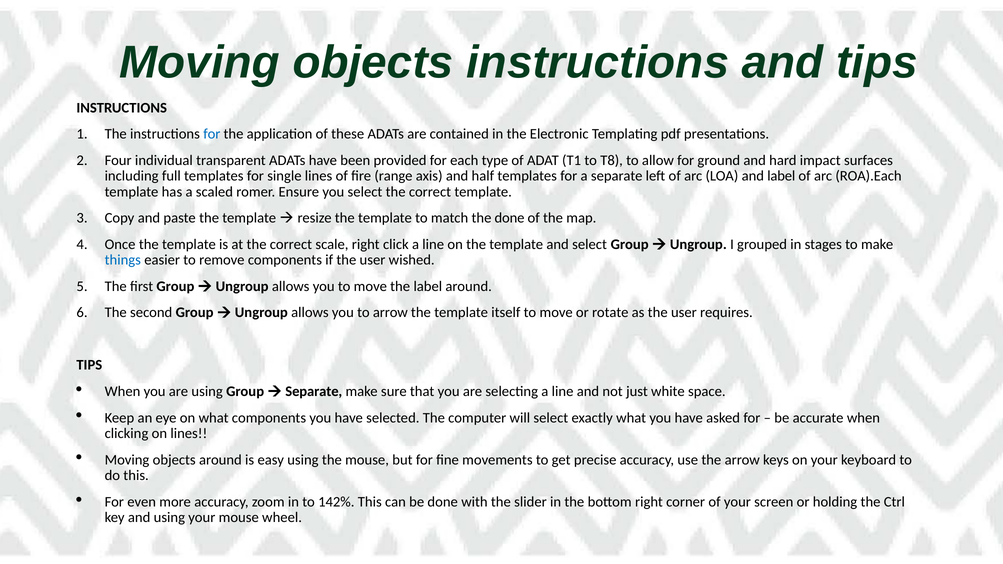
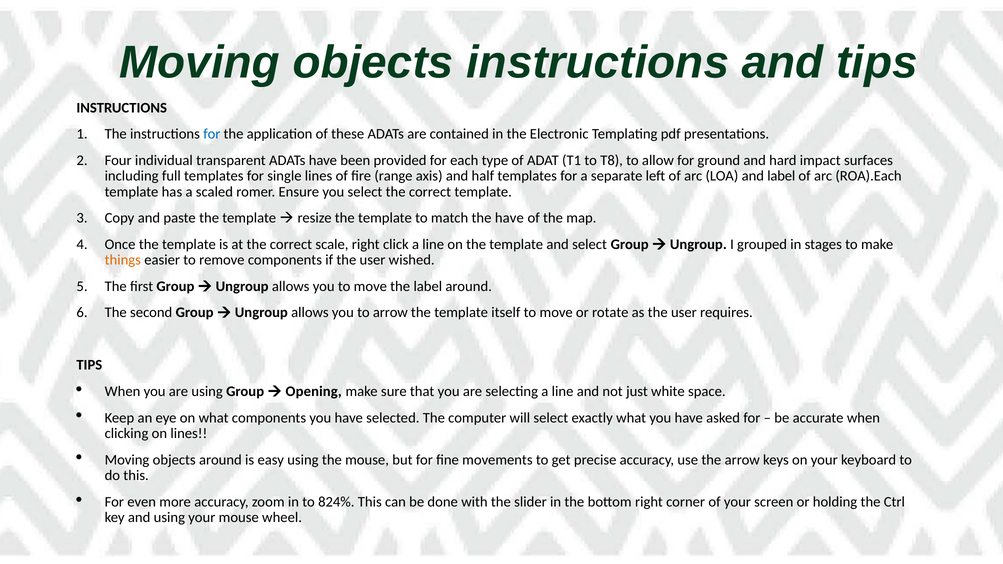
the done: done -> have
things colour: blue -> orange
Separate at (314, 392): Separate -> Opening
142%: 142% -> 824%
